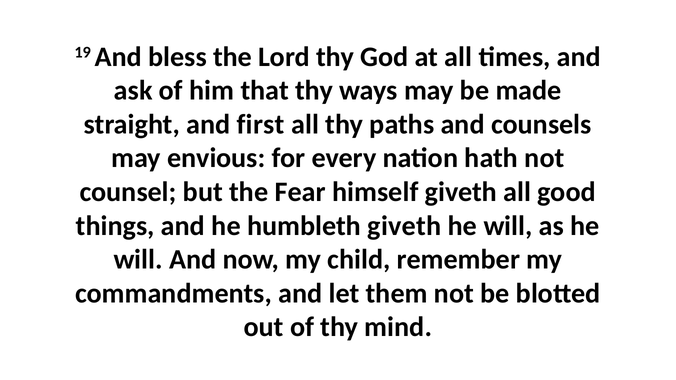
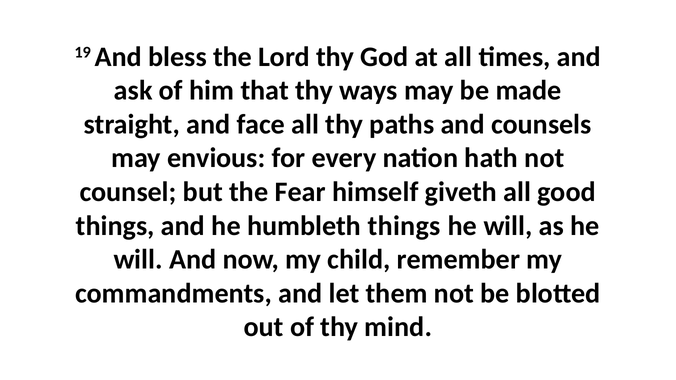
first: first -> face
humbleth giveth: giveth -> things
